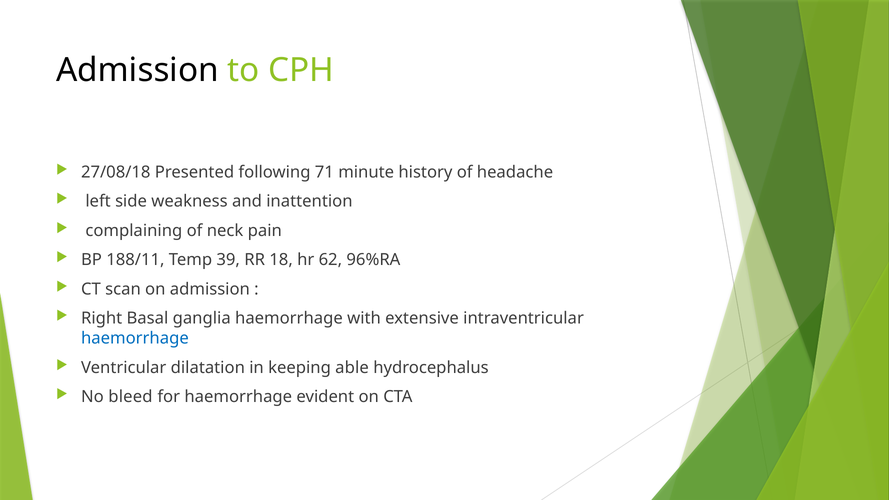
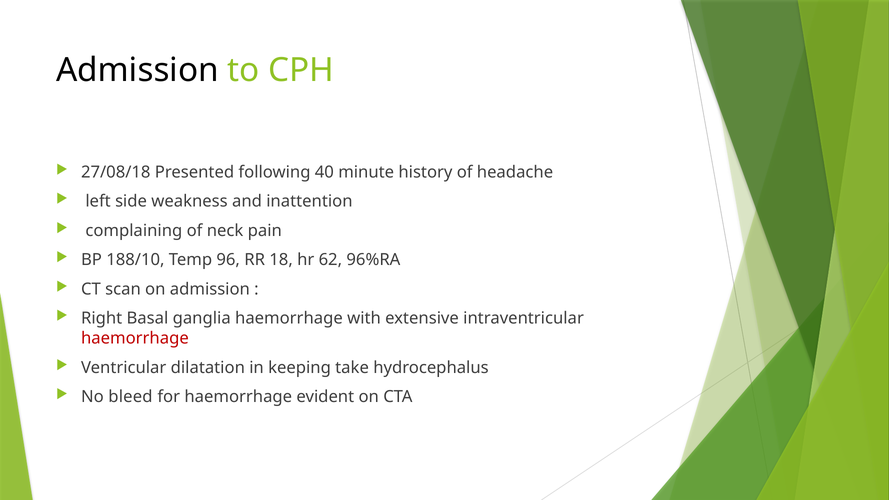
71: 71 -> 40
188/11: 188/11 -> 188/10
39: 39 -> 96
haemorrhage at (135, 338) colour: blue -> red
able: able -> take
